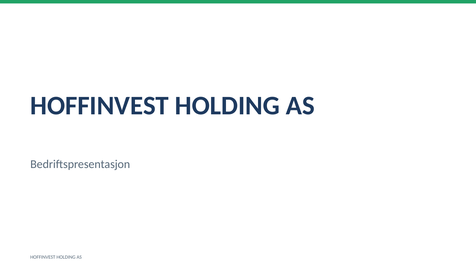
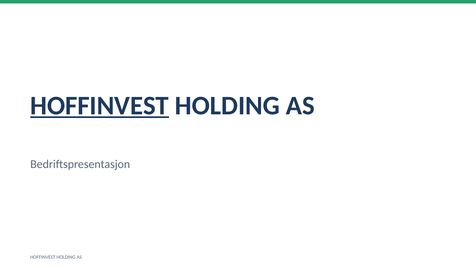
HOFFINVEST at (100, 106) underline: none -> present
